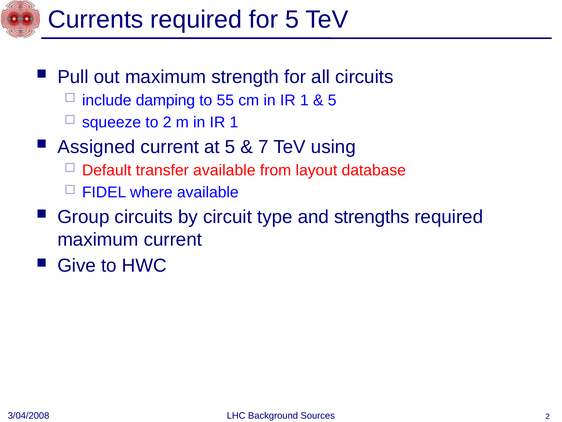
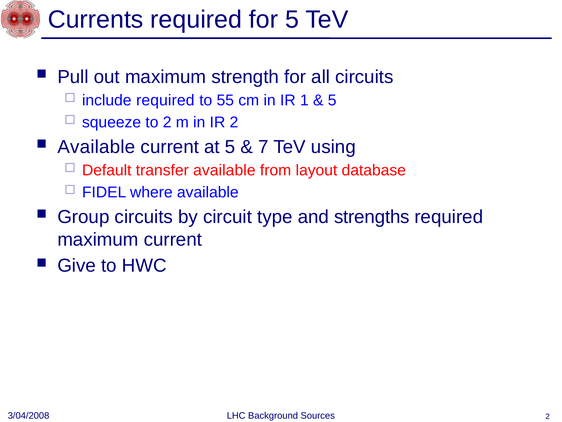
include damping: damping -> required
m in IR 1: 1 -> 2
Assigned at (96, 147): Assigned -> Available
